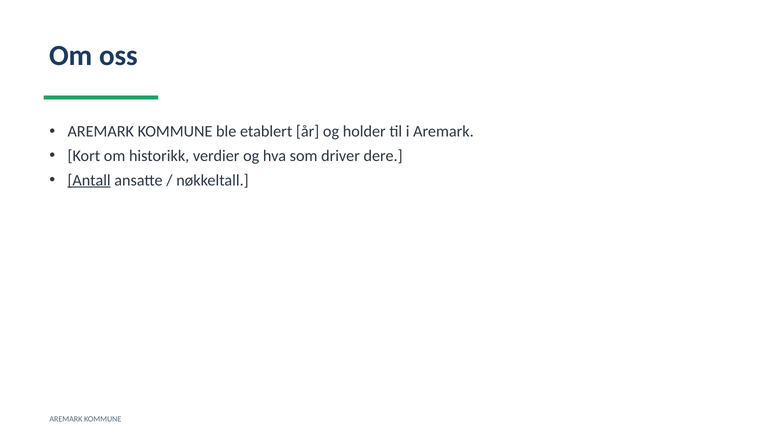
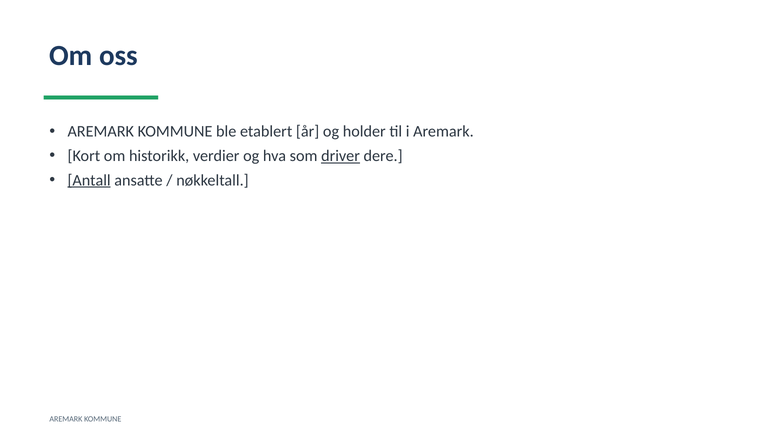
driver underline: none -> present
